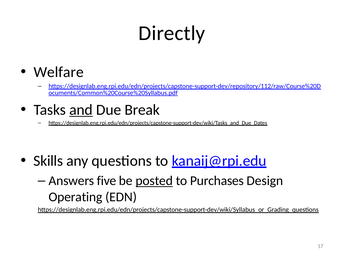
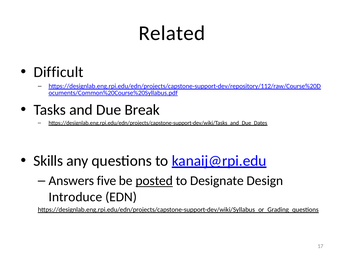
Directly: Directly -> Related
Welfare: Welfare -> Difficult
and underline: present -> none
Purchases: Purchases -> Designate
Operating: Operating -> Introduce
